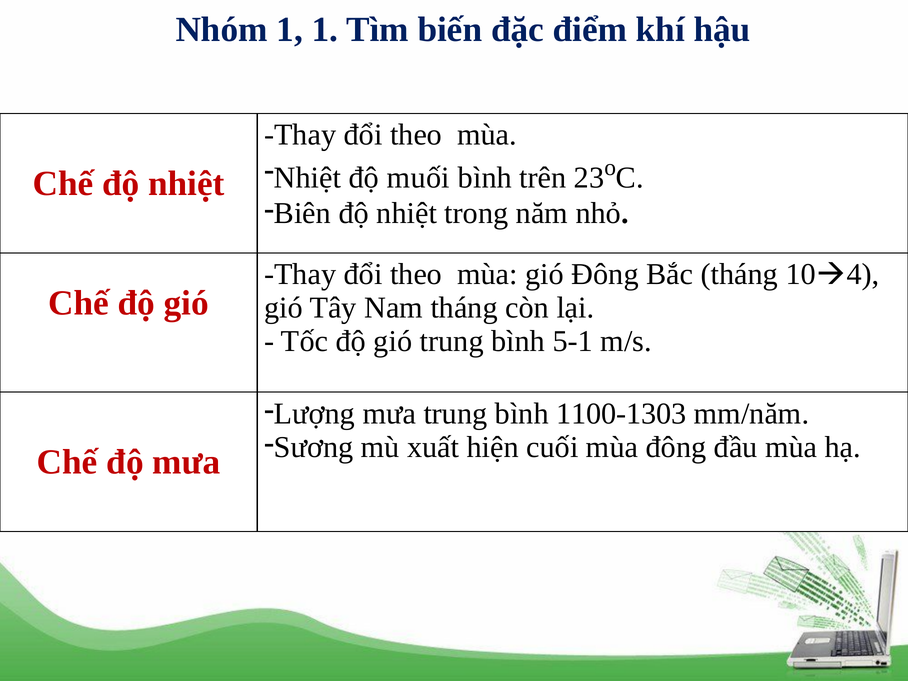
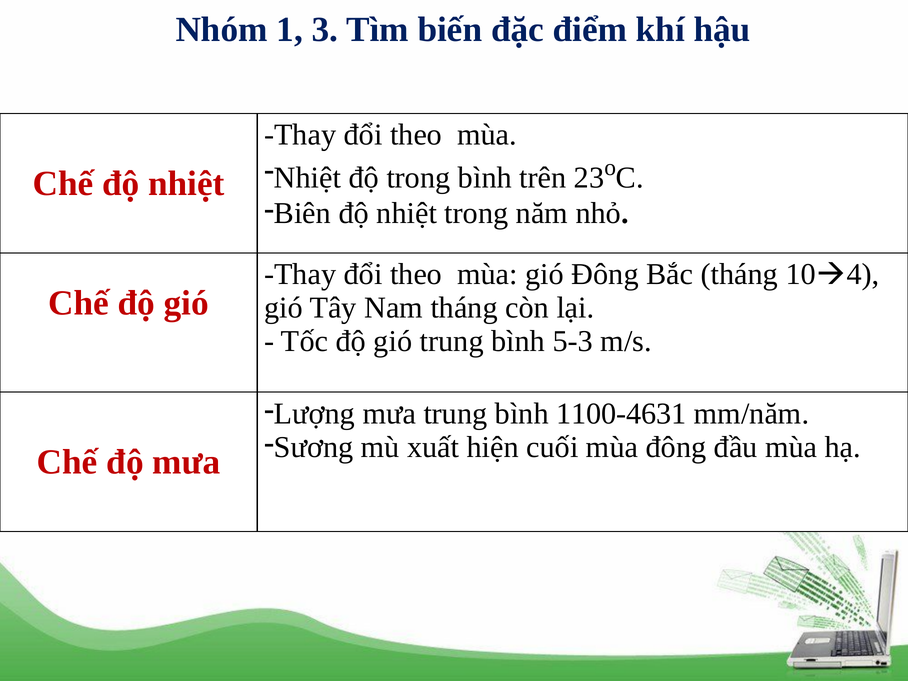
1 1: 1 -> 3
độ muối: muối -> trong
5-1: 5-1 -> 5-3
1100-1303: 1100-1303 -> 1100-4631
